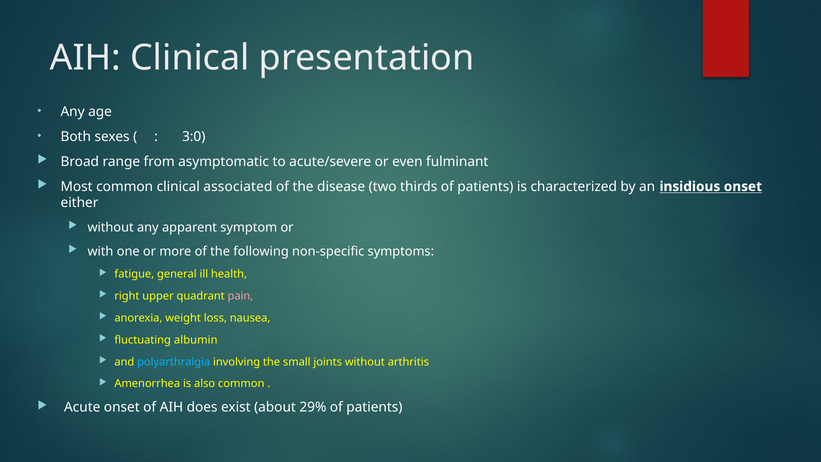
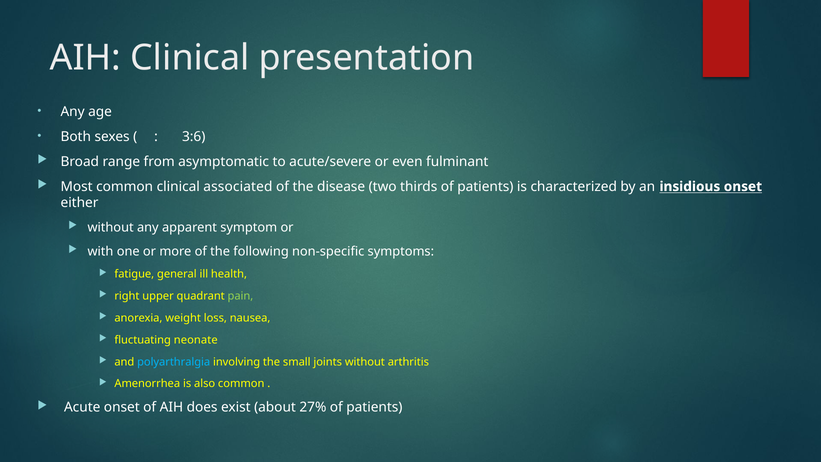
3:0: 3:0 -> 3:6
pain colour: pink -> light green
albumin: albumin -> neonate
29%: 29% -> 27%
